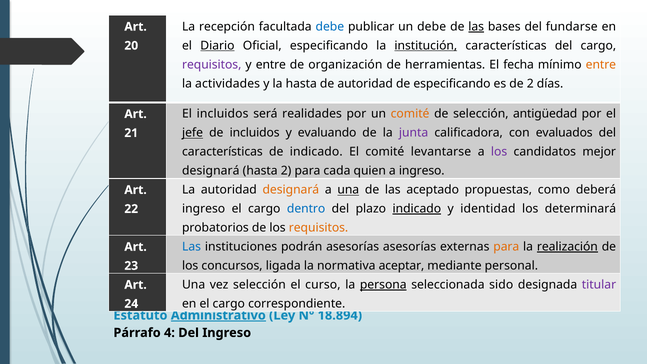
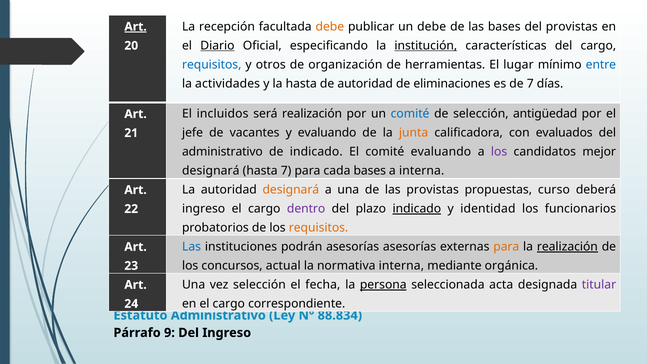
debe at (330, 27) colour: blue -> orange
las at (476, 27) underline: present -> none
del fundarse: fundarse -> provistas
Art at (136, 27) underline: none -> present
requisitos at (212, 65) colour: purple -> blue
y entre: entre -> otros
fecha: fecha -> lugar
entre at (601, 65) colour: orange -> blue
de especificando: especificando -> eliminaciones
de 2: 2 -> 7
será realidades: realidades -> realización
comité at (410, 114) colour: orange -> blue
jefe underline: present -> none
de incluidos: incluidos -> vacantes
junta colour: purple -> orange
características at (222, 152): características -> administrativo
comité levantarse: levantarse -> evaluando
hasta 2: 2 -> 7
cada quien: quien -> bases
a ingreso: ingreso -> interna
una at (348, 190) underline: present -> none
las aceptado: aceptado -> provistas
como: como -> curso
dentro colour: blue -> purple
determinará: determinará -> funcionarios
ligada: ligada -> actual
normativa aceptar: aceptar -> interna
personal: personal -> orgánica
curso: curso -> fecha
sido: sido -> acta
Administrativo at (218, 315) underline: present -> none
18.894: 18.894 -> 88.834
4: 4 -> 9
